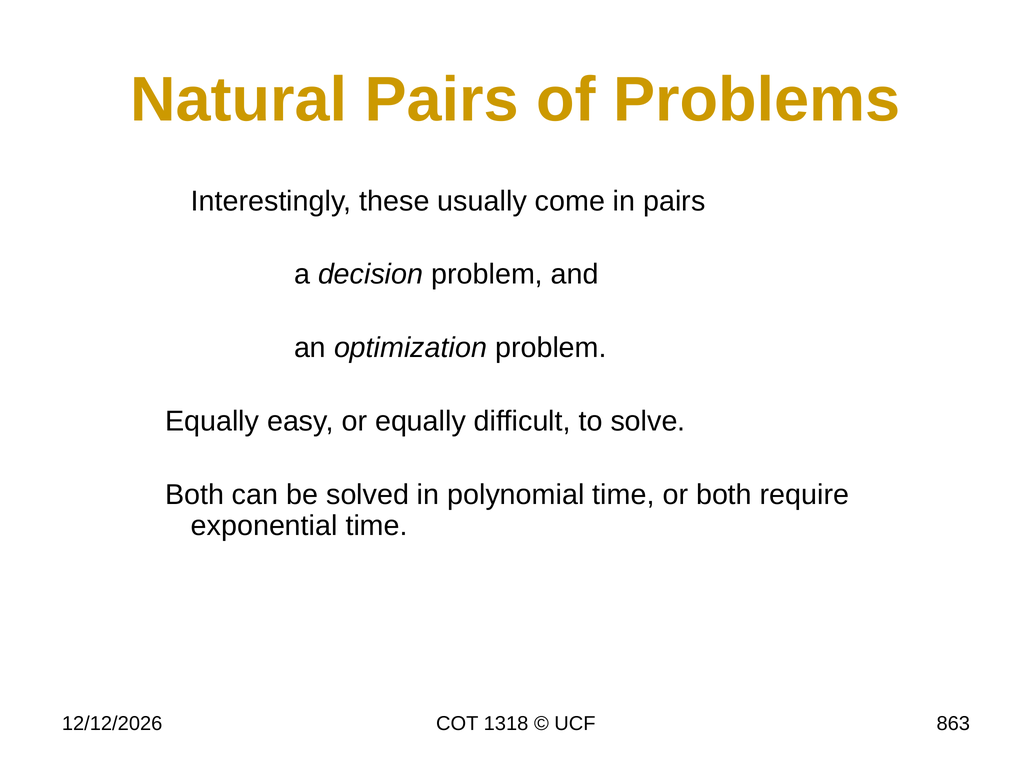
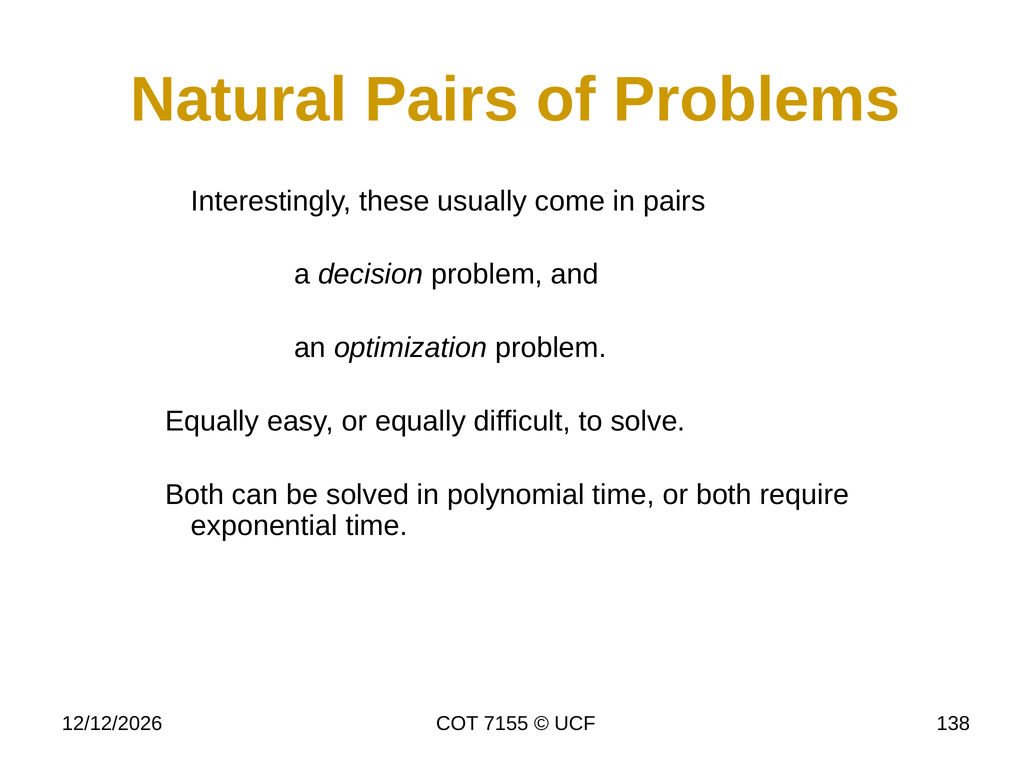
1318: 1318 -> 7155
863: 863 -> 138
